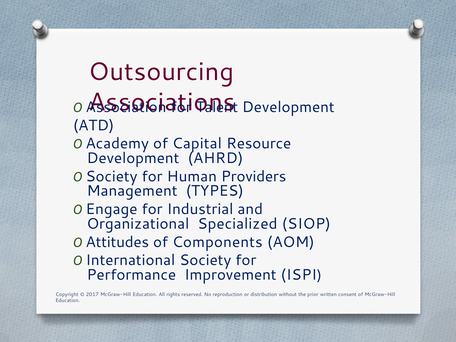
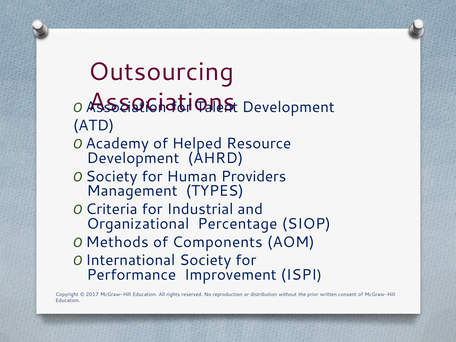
Capital: Capital -> Helped
Engage: Engage -> Criteria
Specialized: Specialized -> Percentage
Attitudes: Attitudes -> Methods
